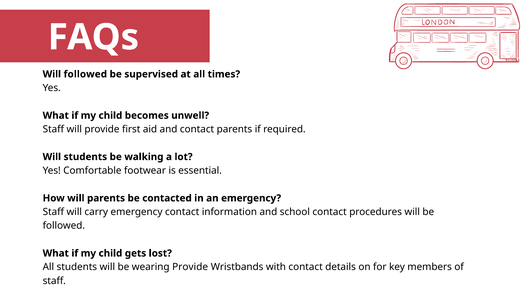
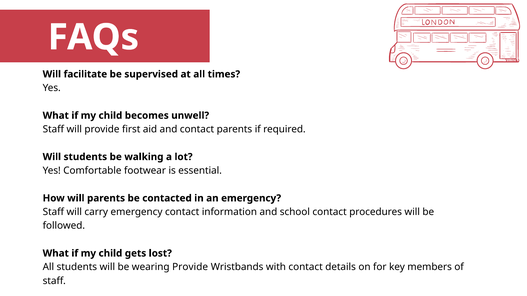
Will followed: followed -> facilitate
